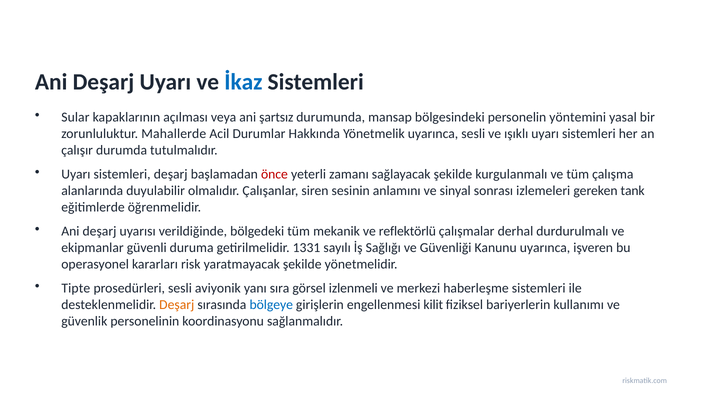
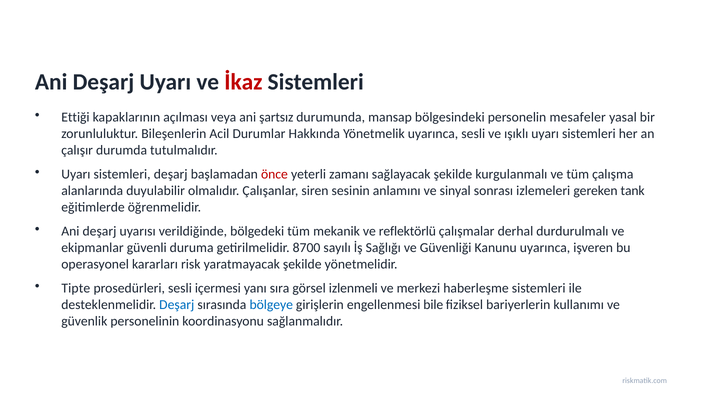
İkaz colour: blue -> red
Sular: Sular -> Ettiği
yöntemini: yöntemini -> mesafeler
Mahallerde: Mahallerde -> Bileşenlerin
1331: 1331 -> 8700
aviyonik: aviyonik -> içermesi
Deşarj at (177, 305) colour: orange -> blue
kilit: kilit -> bile
